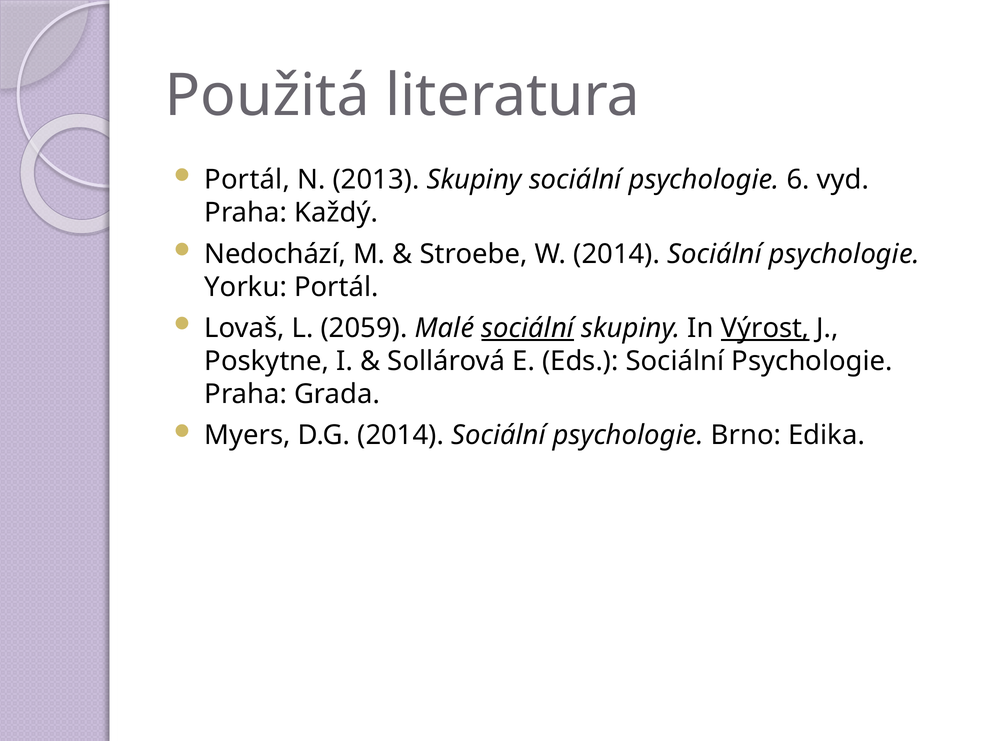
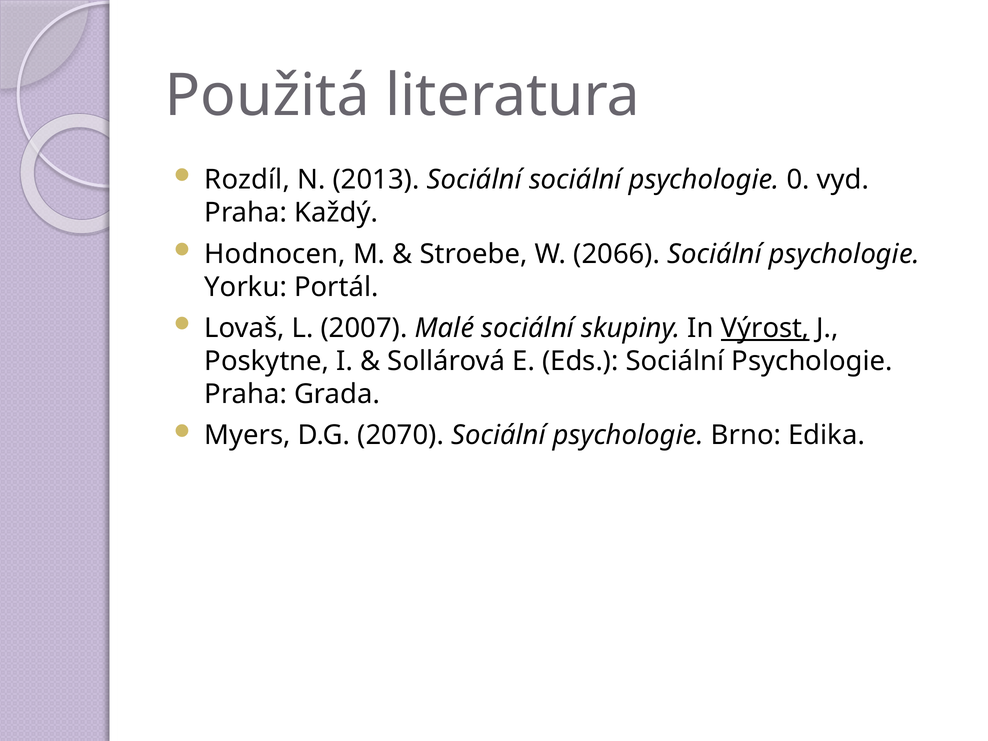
Portál at (247, 180): Portál -> Rozdíl
2013 Skupiny: Skupiny -> Sociální
6: 6 -> 0
Nedochází: Nedochází -> Hodnocen
W 2014: 2014 -> 2066
2059: 2059 -> 2007
sociální at (528, 328) underline: present -> none
D.G 2014: 2014 -> 2070
